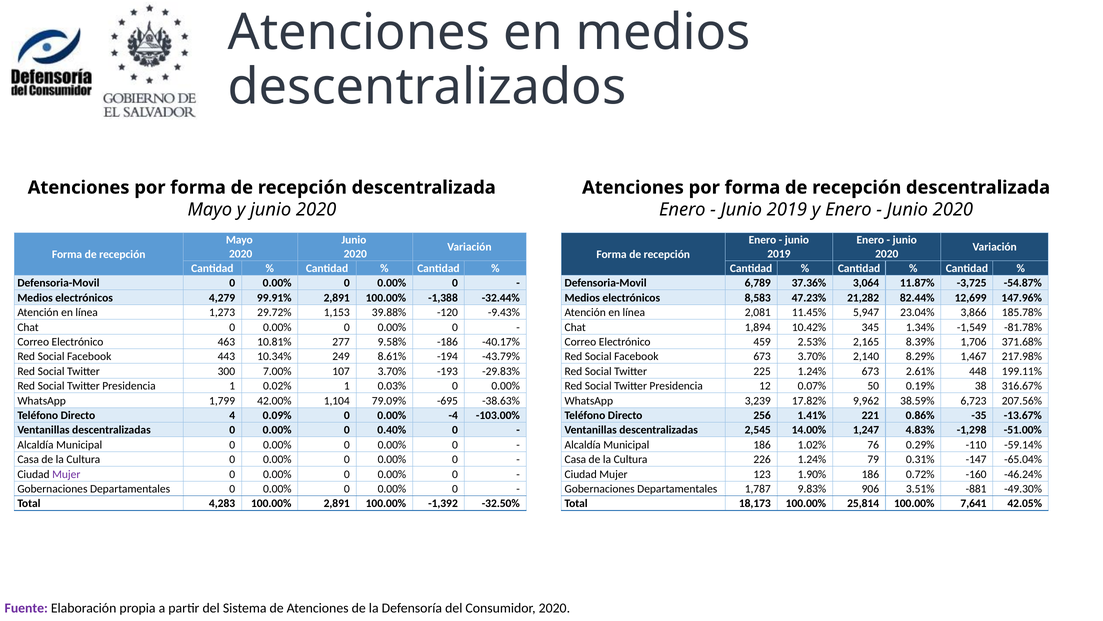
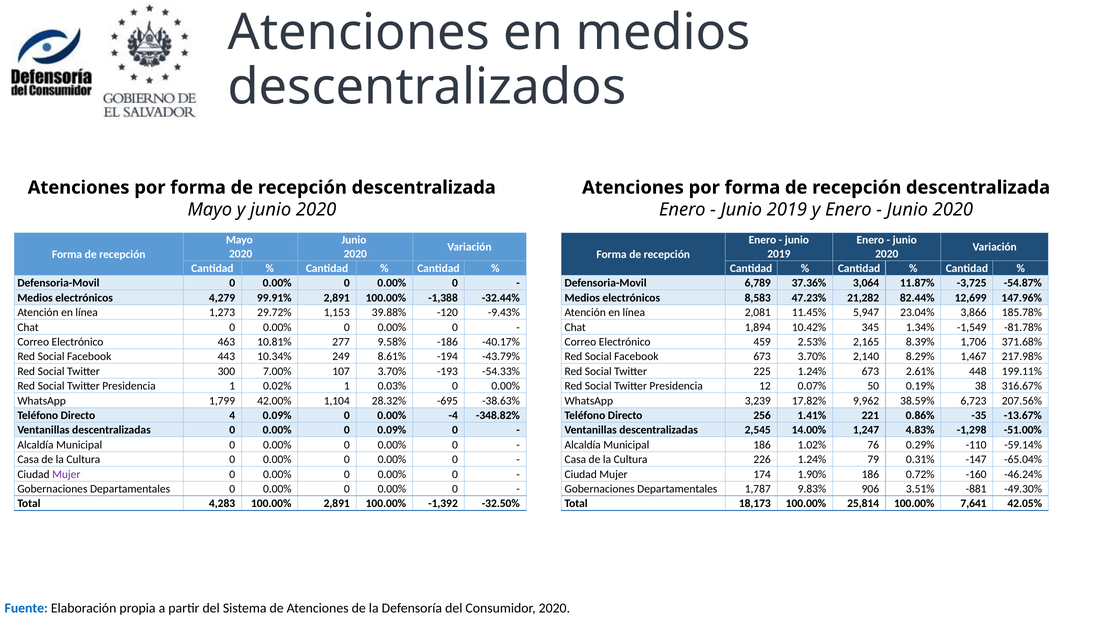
-29.83%: -29.83% -> -54.33%
79.09%: 79.09% -> 28.32%
-103.00%: -103.00% -> -348.82%
0 0.40%: 0.40% -> 0.09%
123: 123 -> 174
Fuente colour: purple -> blue
